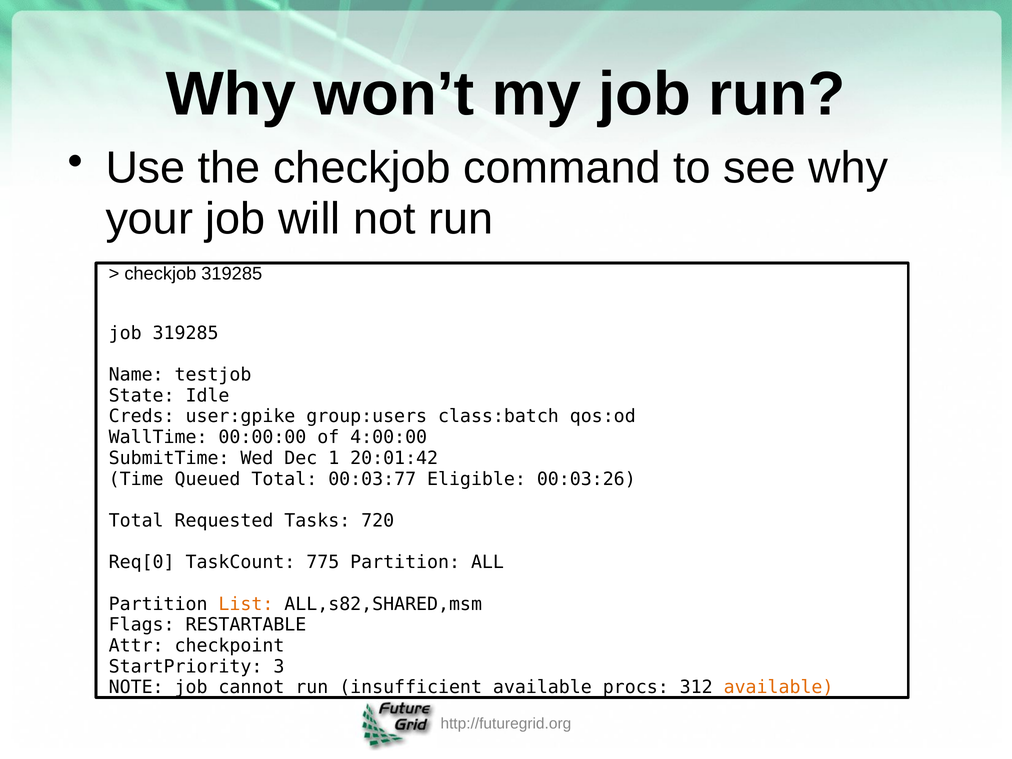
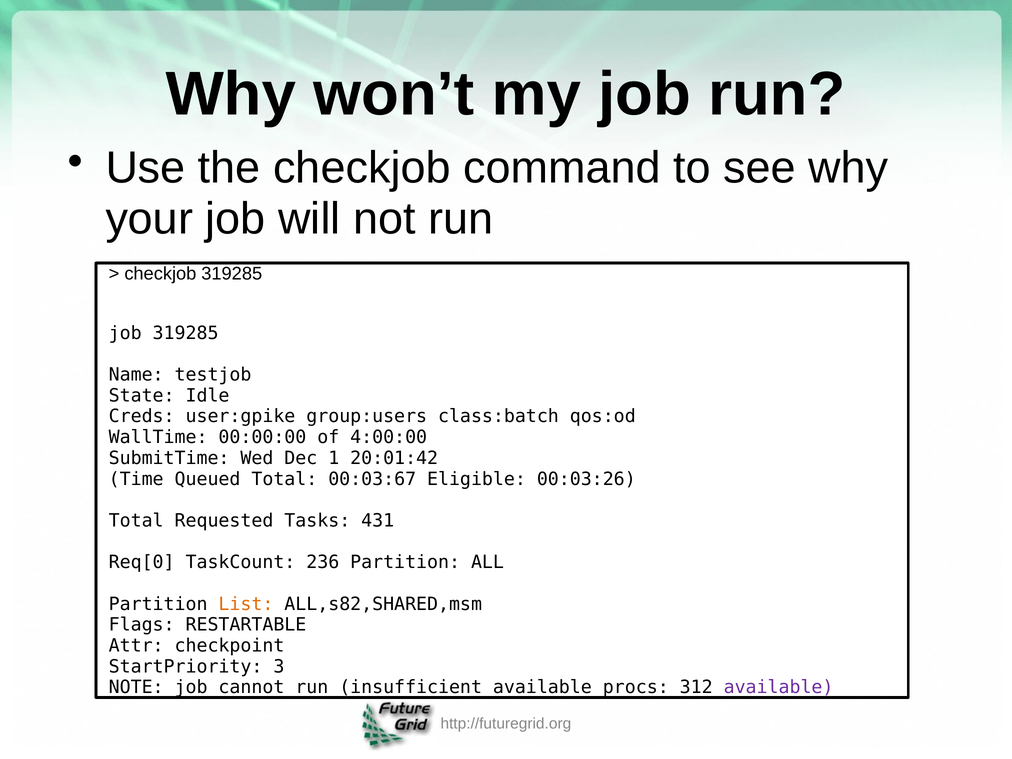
00:03:77: 00:03:77 -> 00:03:67
720: 720 -> 431
775: 775 -> 236
available at (779, 687) colour: orange -> purple
